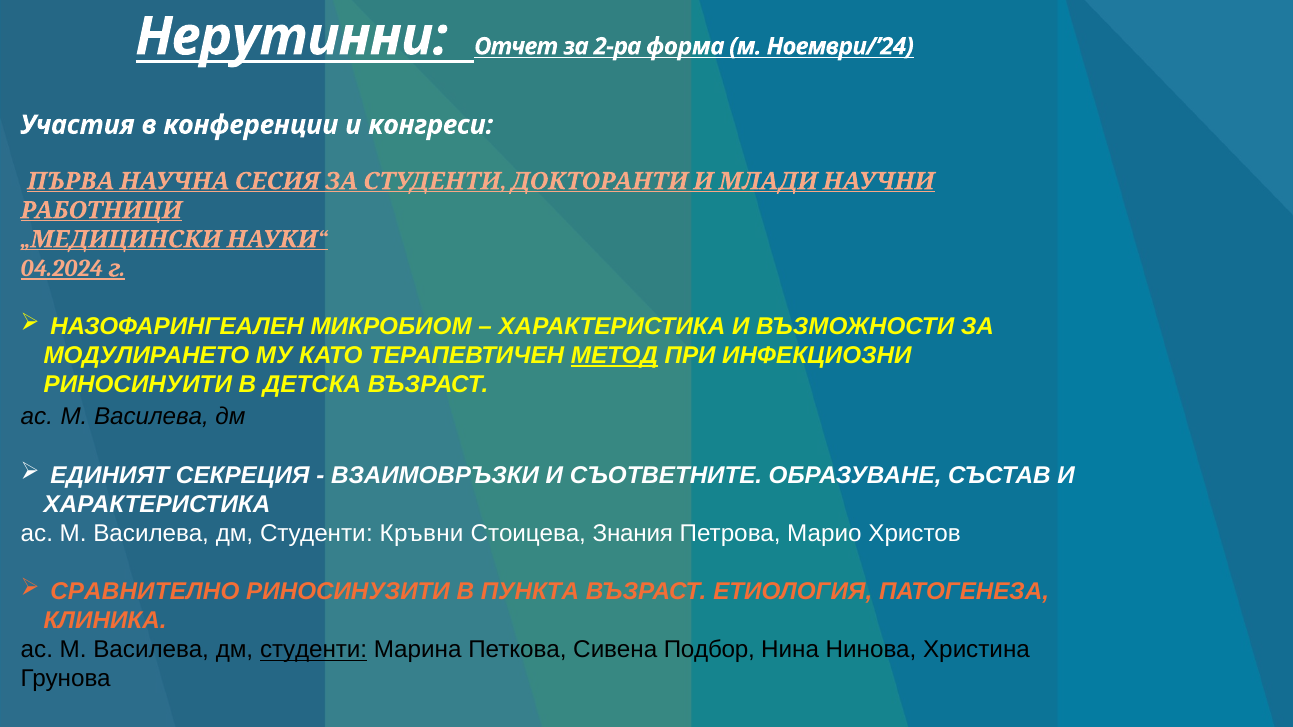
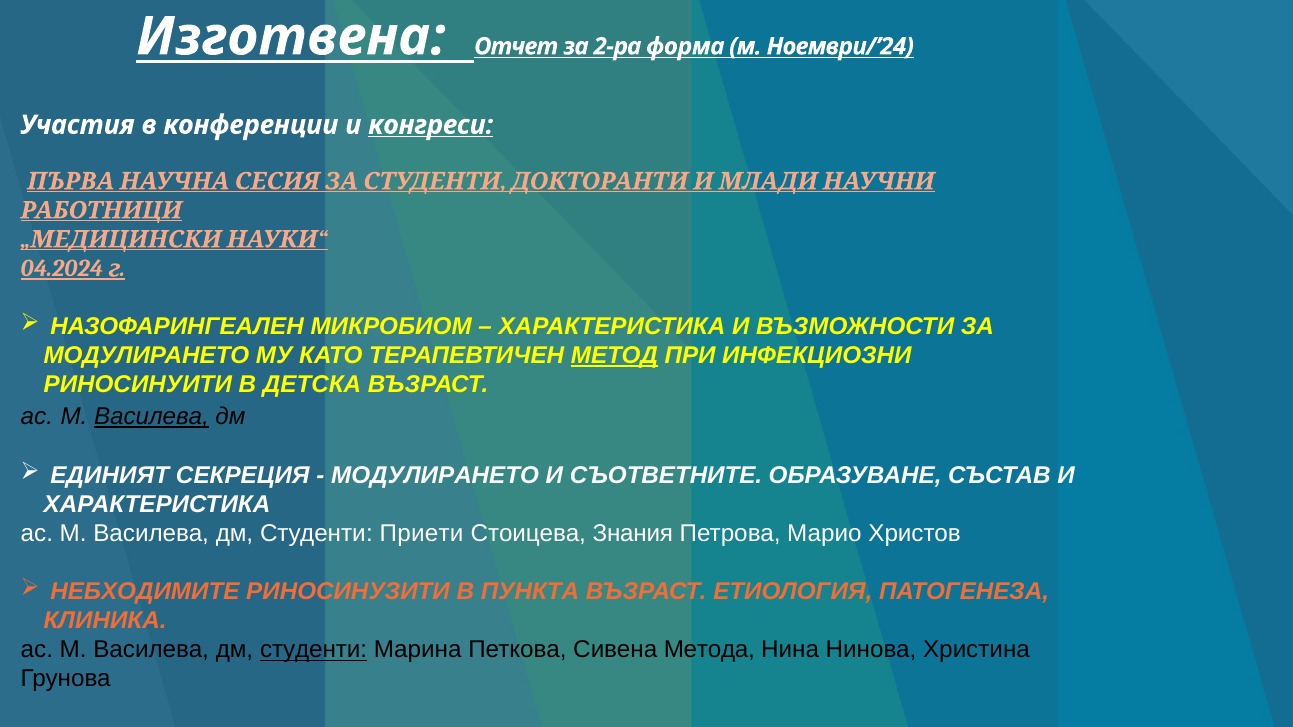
Нерутинни: Нерутинни -> Изготвена
конгреси underline: none -> present
Василева at (151, 417) underline: none -> present
ВЗАИМОВРЪЗКИ at (435, 476): ВЗАИМОВРЪЗКИ -> МОДУЛИРАНЕТО
Кръвни: Кръвни -> Приети
СРАВНИТЕЛНО: СРАВНИТЕЛНО -> НЕБХОДИМИТЕ
Подбор: Подбор -> Метода
